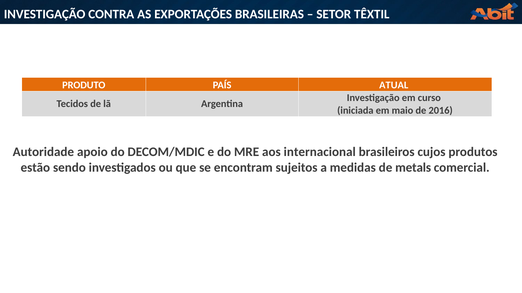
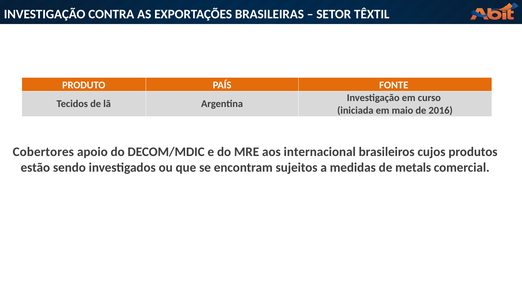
ATUAL: ATUAL -> FONTE
Autoridade: Autoridade -> Cobertores
